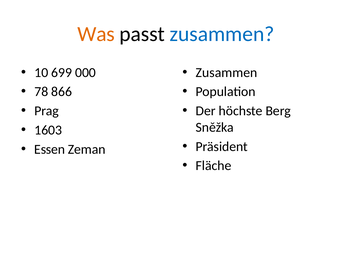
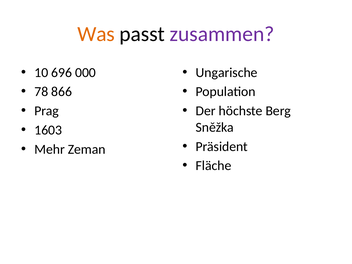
zusammen at (222, 34) colour: blue -> purple
699: 699 -> 696
Zusammen at (227, 73): Zusammen -> Ungarische
Essen: Essen -> Mehr
